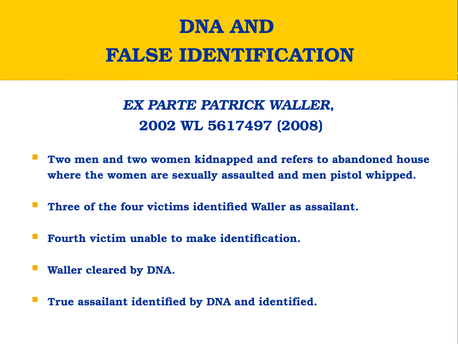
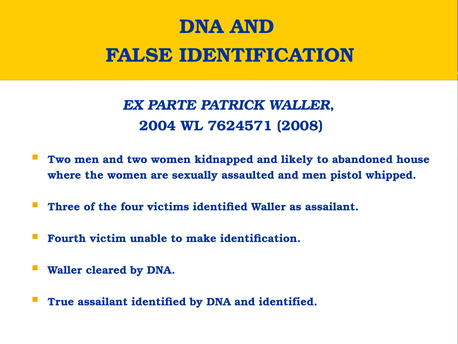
2002: 2002 -> 2004
5617497: 5617497 -> 7624571
refers: refers -> likely
